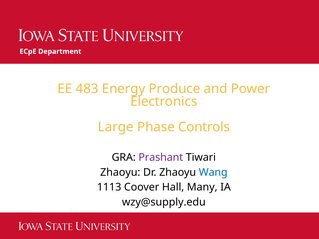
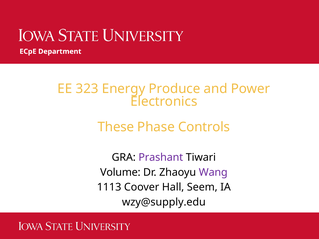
483: 483 -> 323
Large: Large -> These
Zhaoyu at (120, 172): Zhaoyu -> Volume
Wang colour: blue -> purple
Many: Many -> Seem
